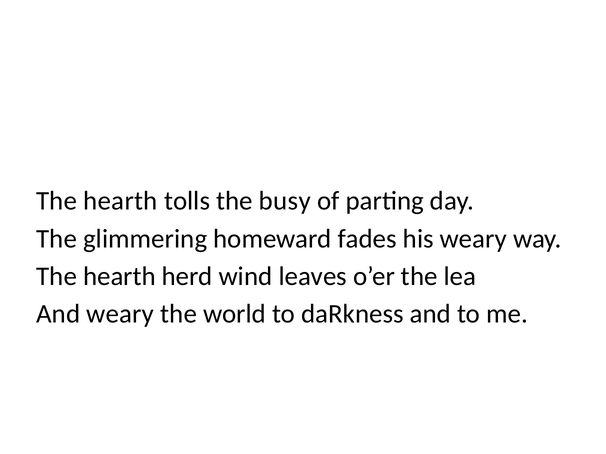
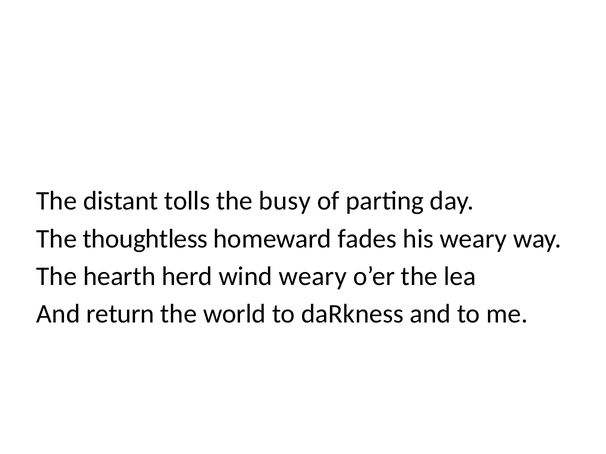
hearth at (120, 201): hearth -> distant
glimmering: glimmering -> thoughtless
wind leaves: leaves -> weary
And weary: weary -> return
